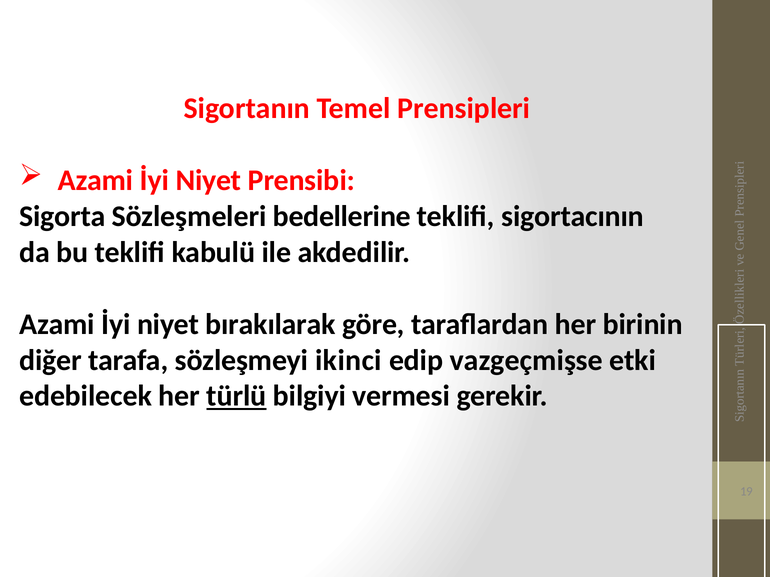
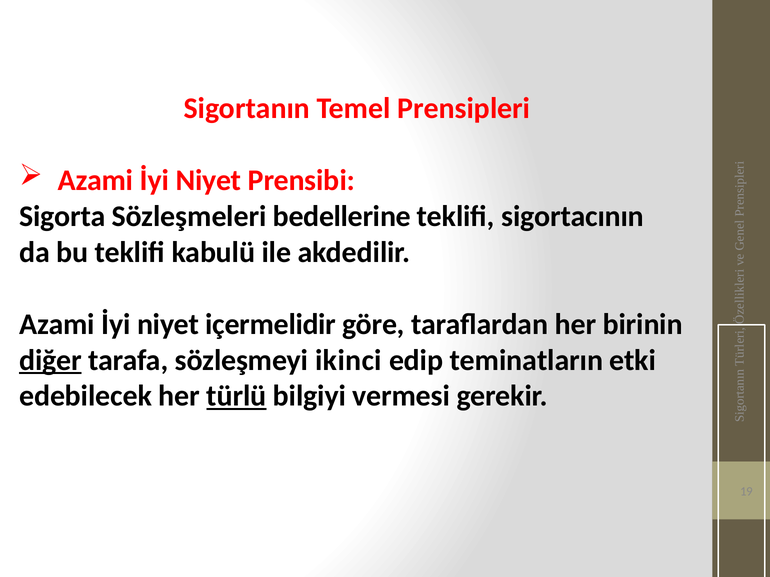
bırakılarak: bırakılarak -> içermelidir
diğer underline: none -> present
vazgeçmişse: vazgeçmişse -> teminatların
